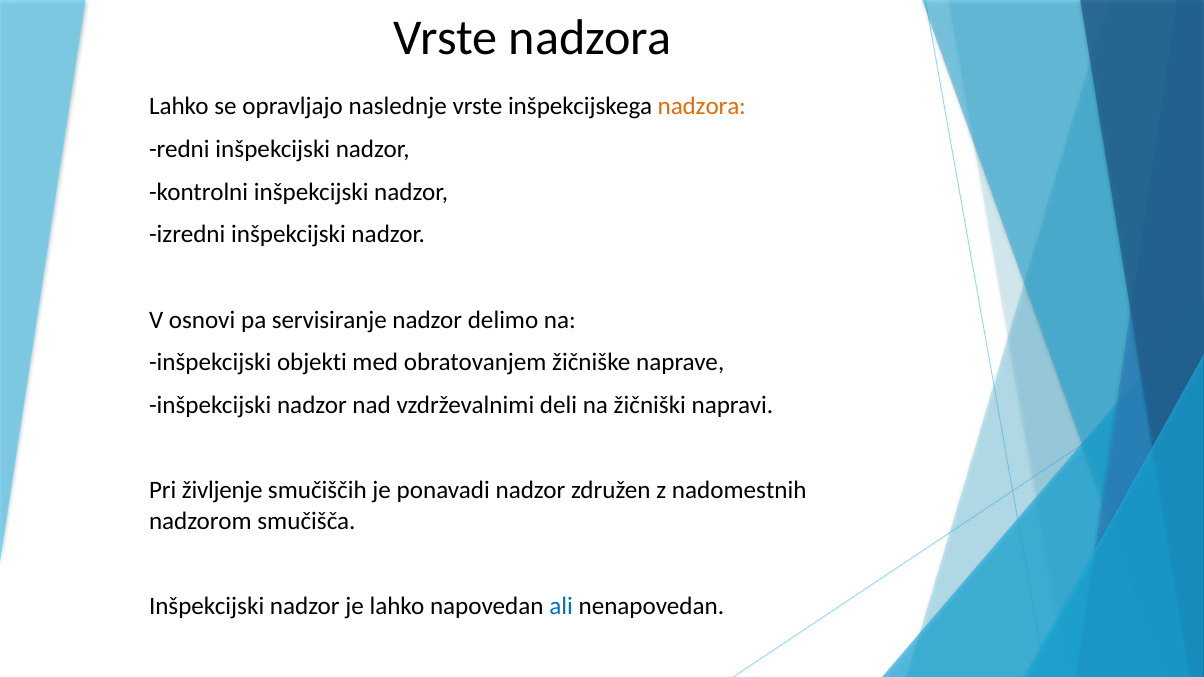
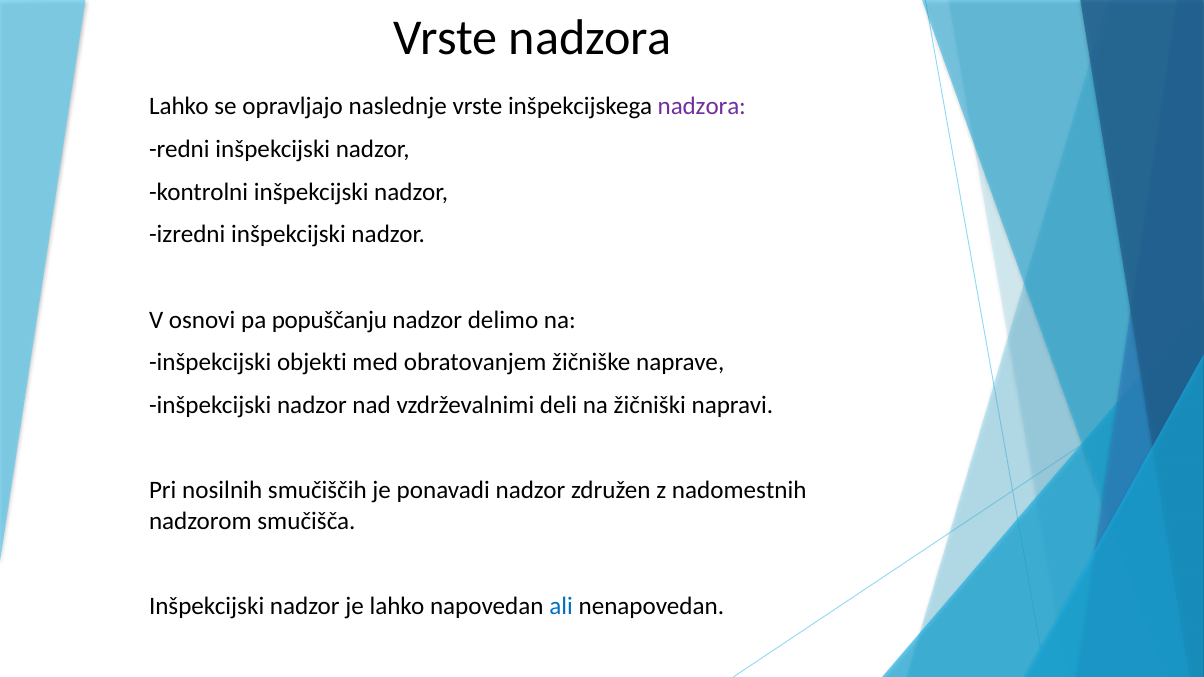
nadzora at (702, 107) colour: orange -> purple
servisiranje: servisiranje -> popuščanju
življenje: življenje -> nosilnih
